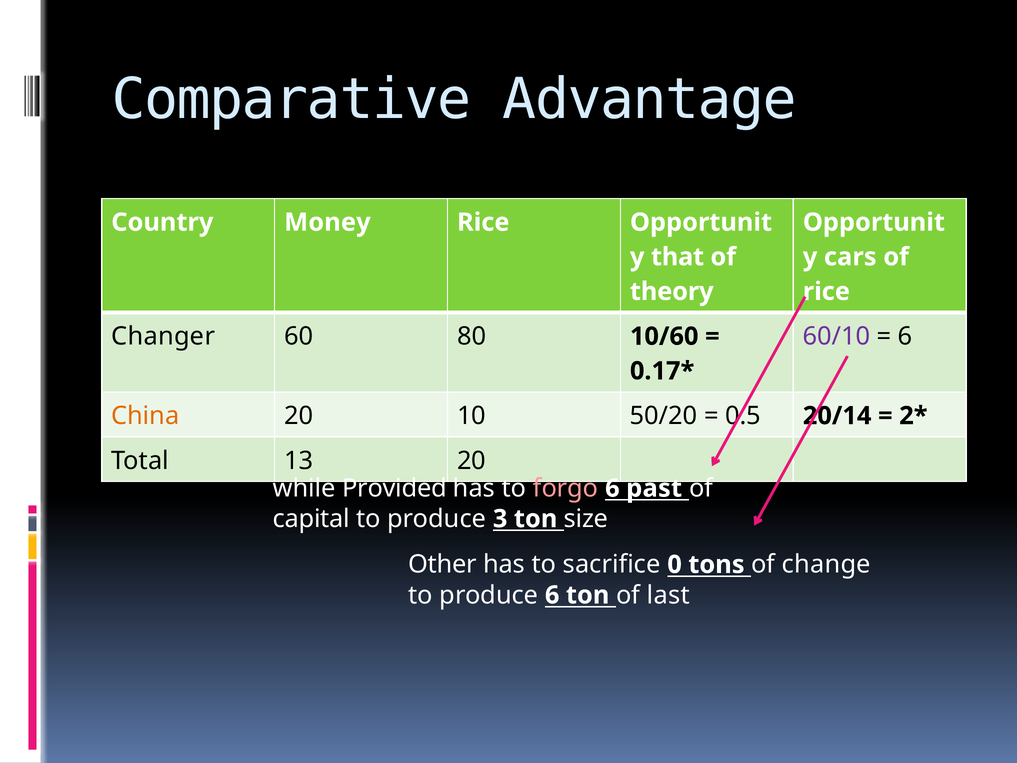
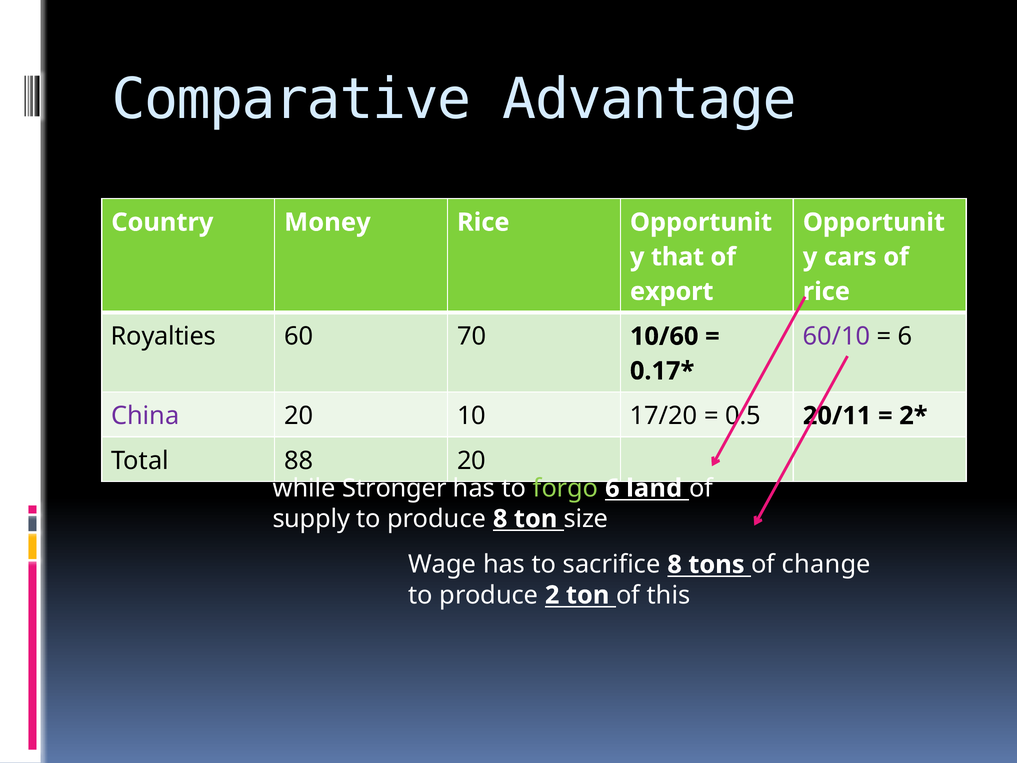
theory: theory -> export
Changer: Changer -> Royalties
80: 80 -> 70
China colour: orange -> purple
50/20: 50/20 -> 17/20
20/14: 20/14 -> 20/11
13: 13 -> 88
Provided: Provided -> Stronger
forgo colour: pink -> light green
past: past -> land
capital: capital -> supply
produce 3: 3 -> 8
Other: Other -> Wage
sacrifice 0: 0 -> 8
produce 6: 6 -> 2
last: last -> this
